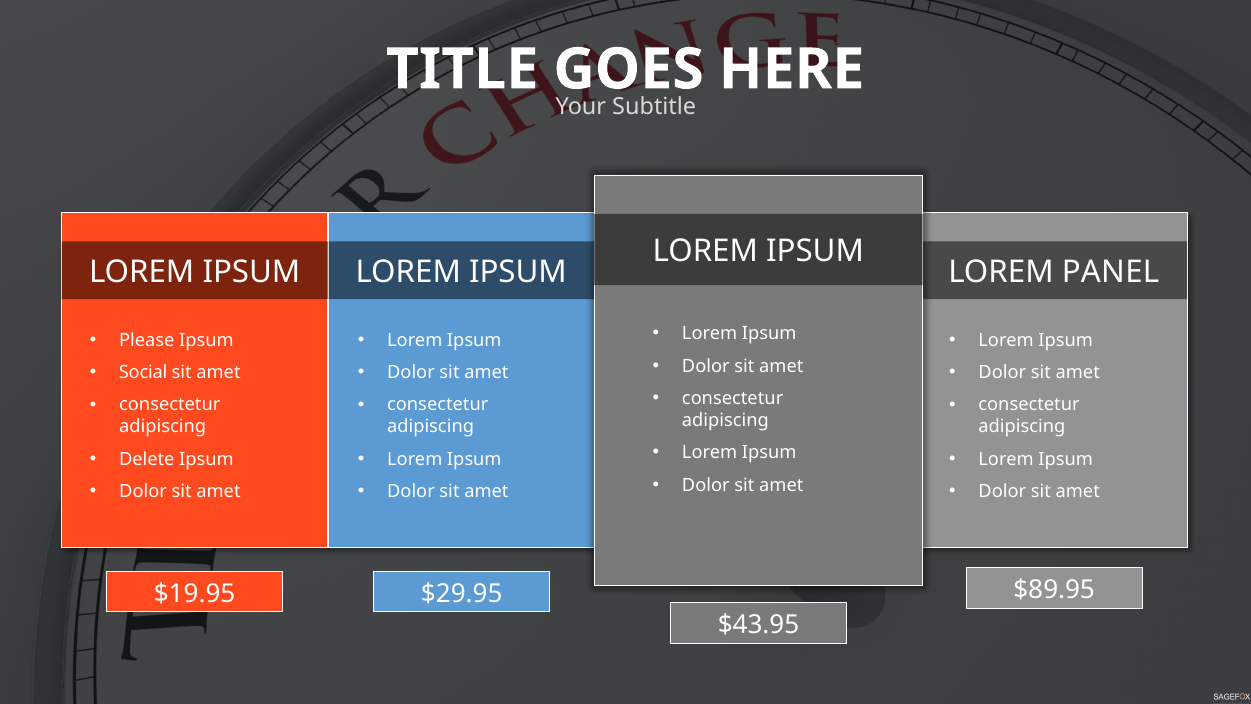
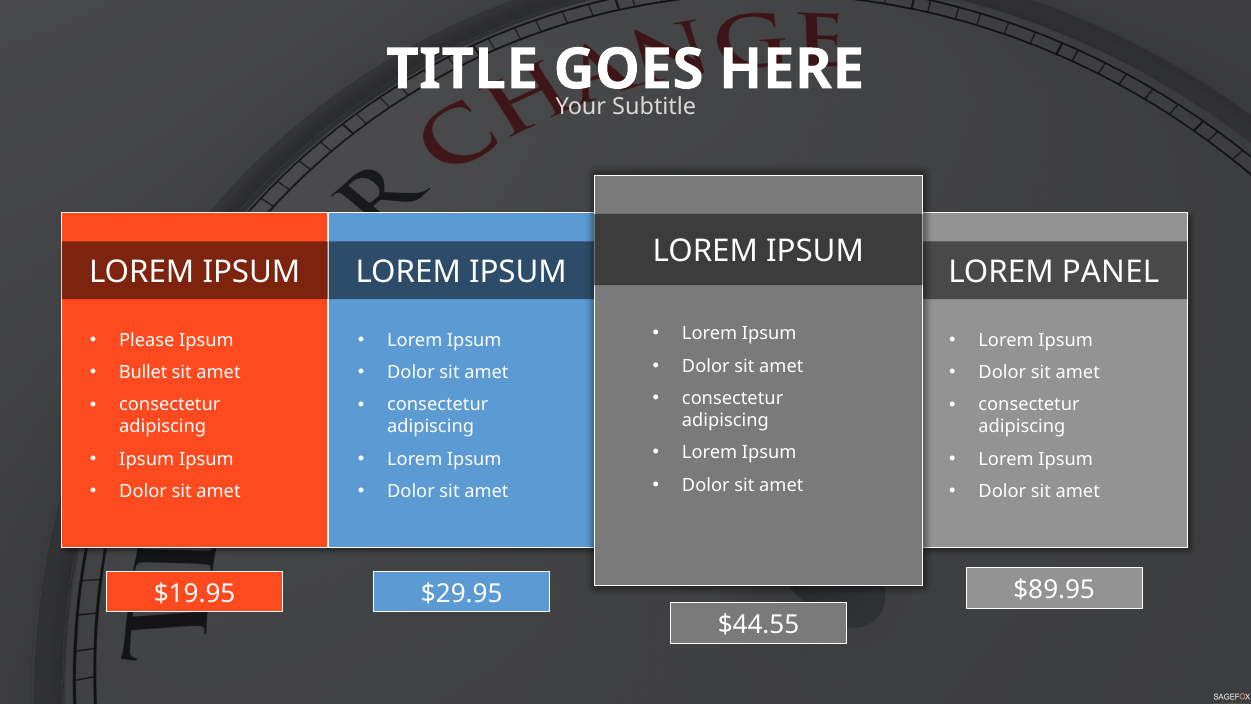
Social: Social -> Bullet
Delete at (147, 459): Delete -> Ipsum
$43.95: $43.95 -> $44.55
